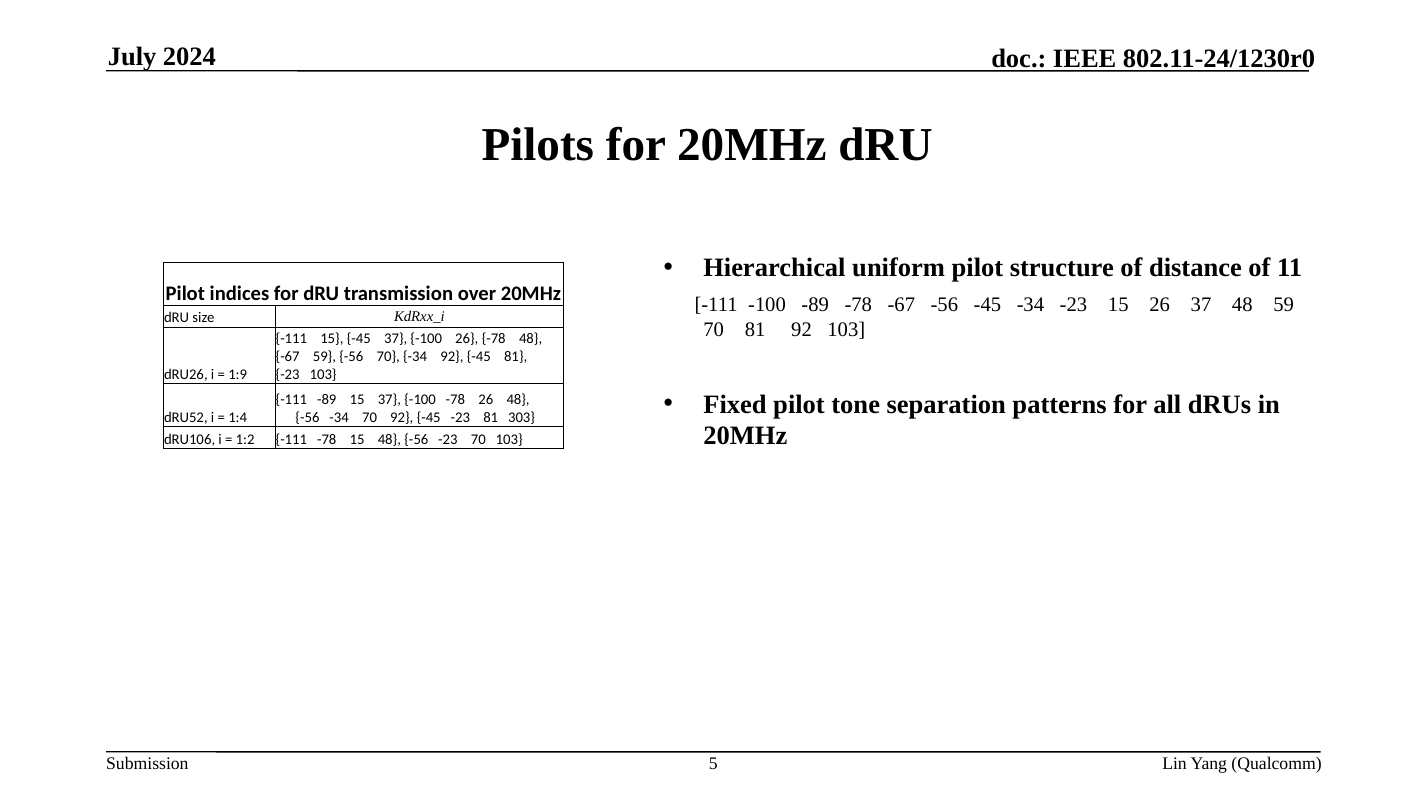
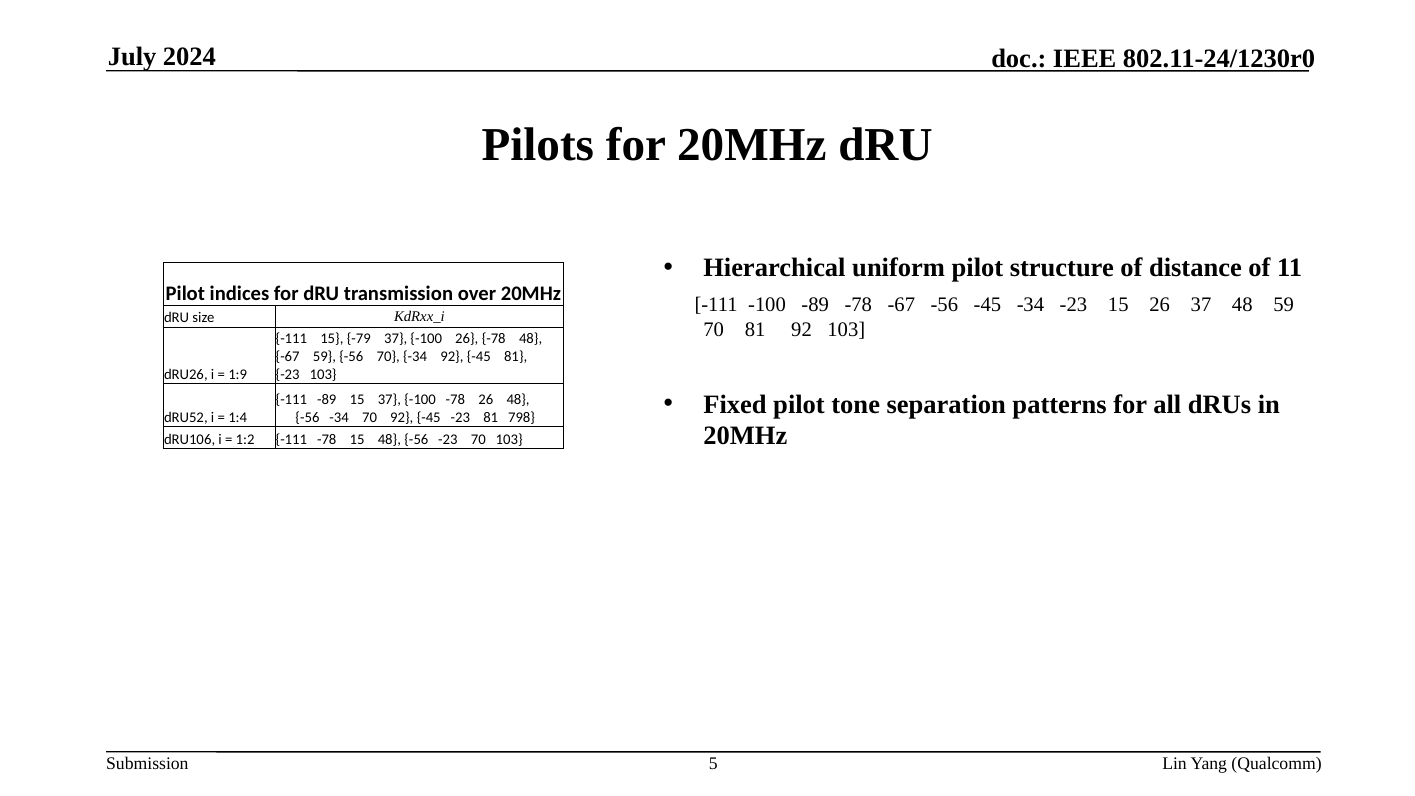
15 -45: -45 -> -79
303: 303 -> 798
